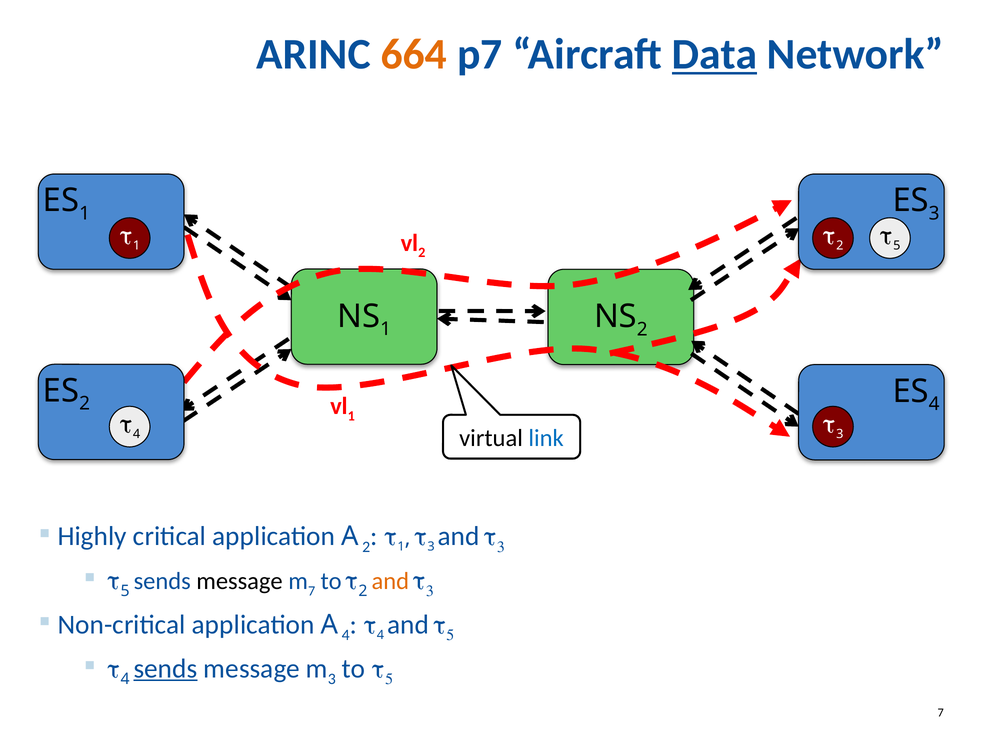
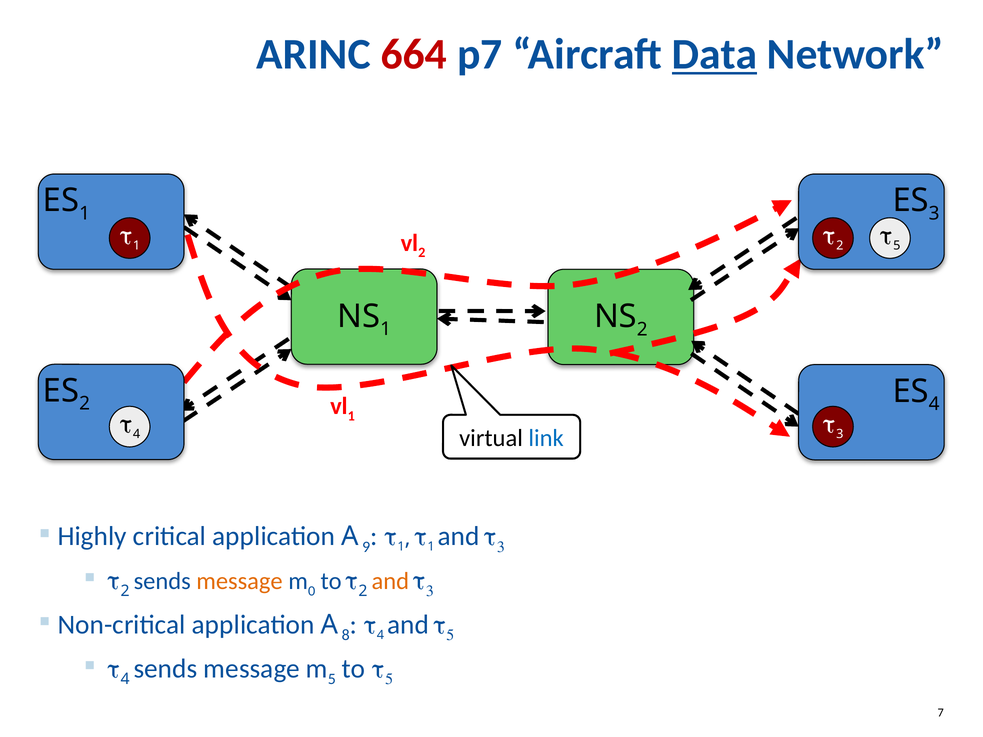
664 colour: orange -> red
A 2: 2 -> 9
3 at (431, 547): 3 -> 1
5 at (125, 591): 5 -> 2
message at (240, 582) colour: black -> orange
7 at (312, 591): 7 -> 0
A 4: 4 -> 8
sends at (166, 669) underline: present -> none
3 at (332, 679): 3 -> 5
